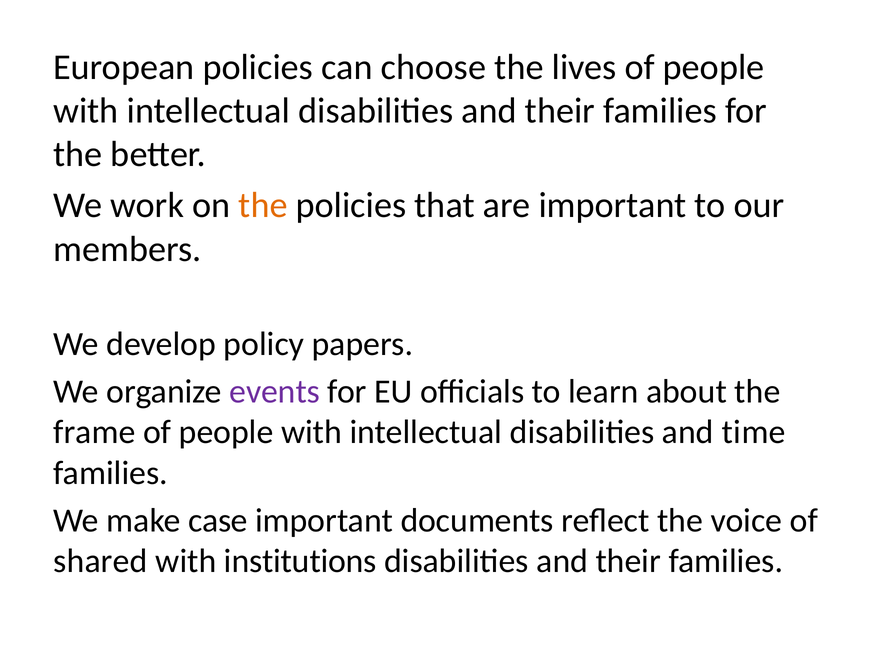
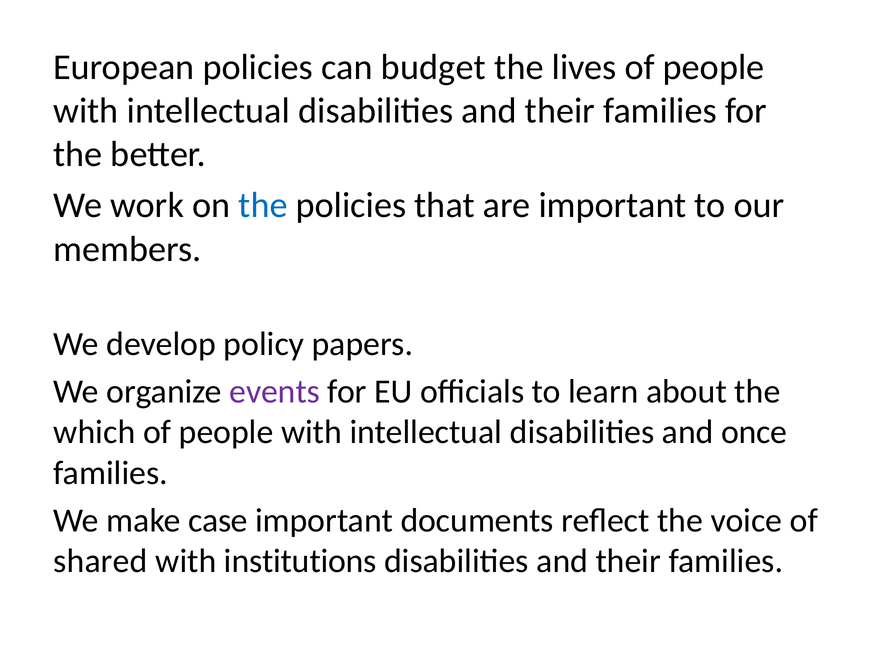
choose: choose -> budget
the at (263, 205) colour: orange -> blue
frame: frame -> which
time: time -> once
